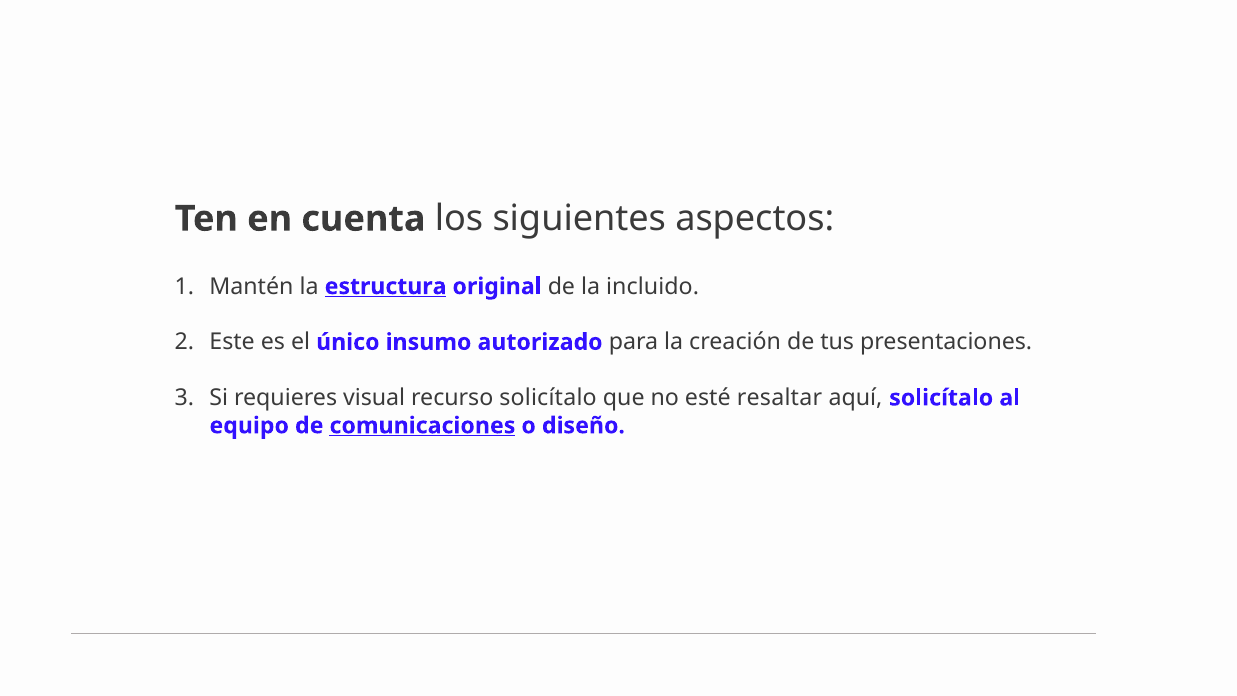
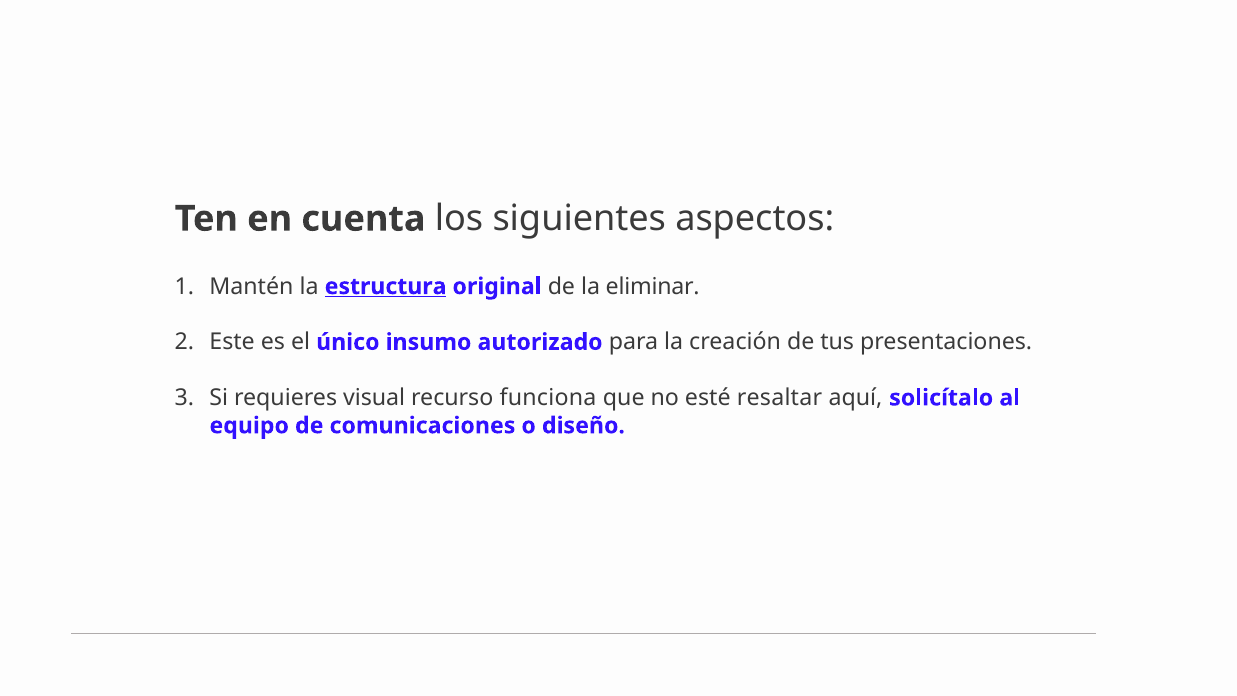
incluido: incluido -> eliminar
recurso solicítalo: solicítalo -> funciona
comunicaciones underline: present -> none
